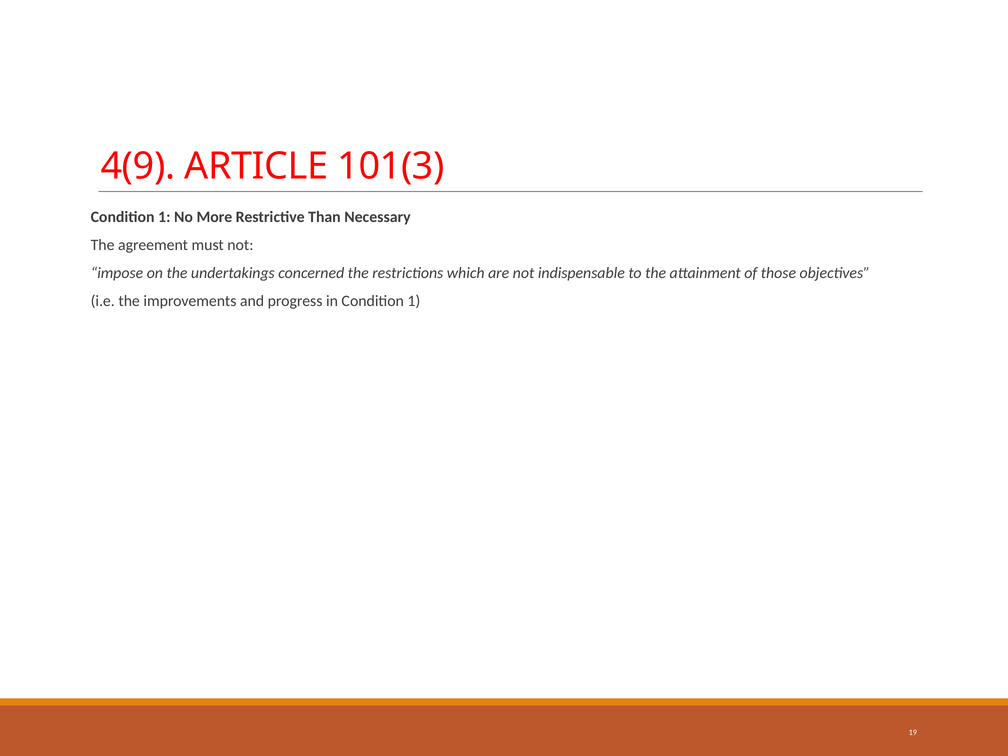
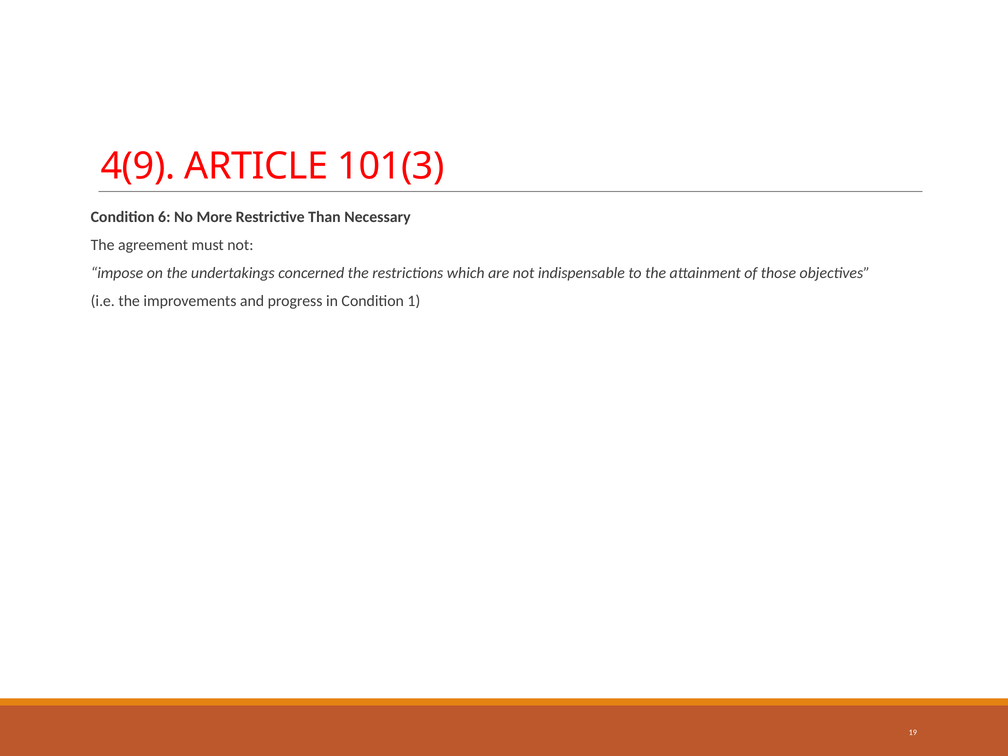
1 at (164, 217): 1 -> 6
